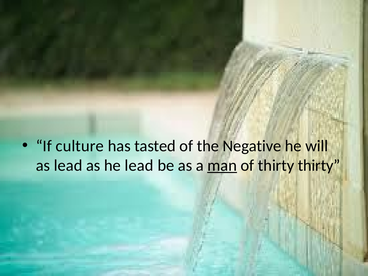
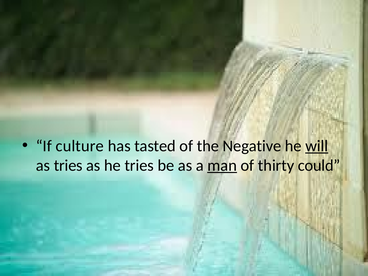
will underline: none -> present
as lead: lead -> tries
he lead: lead -> tries
thirty thirty: thirty -> could
